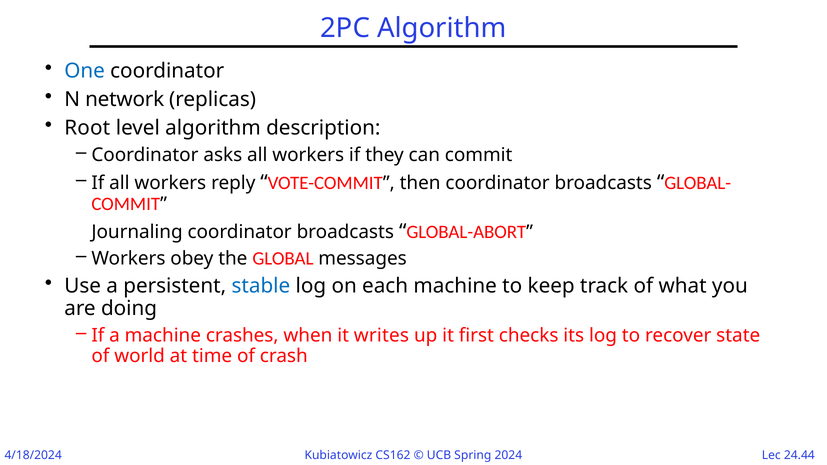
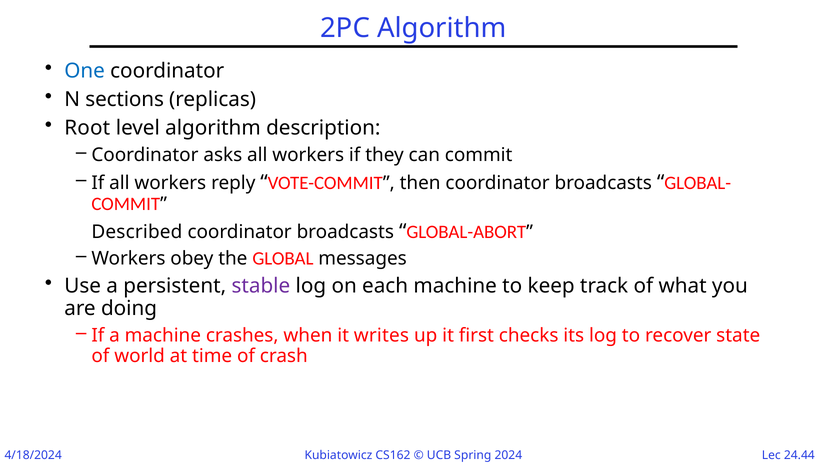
network: network -> sections
Journaling: Journaling -> Described
stable colour: blue -> purple
